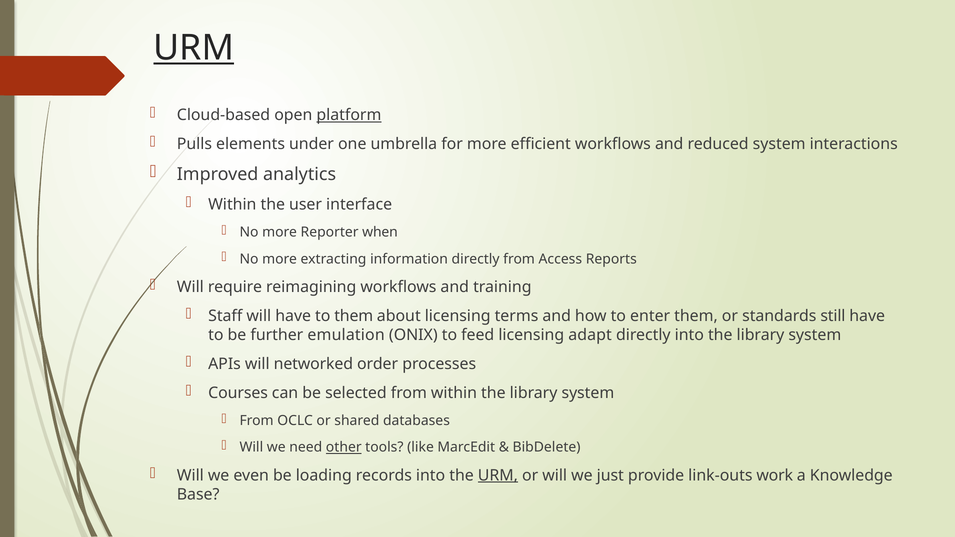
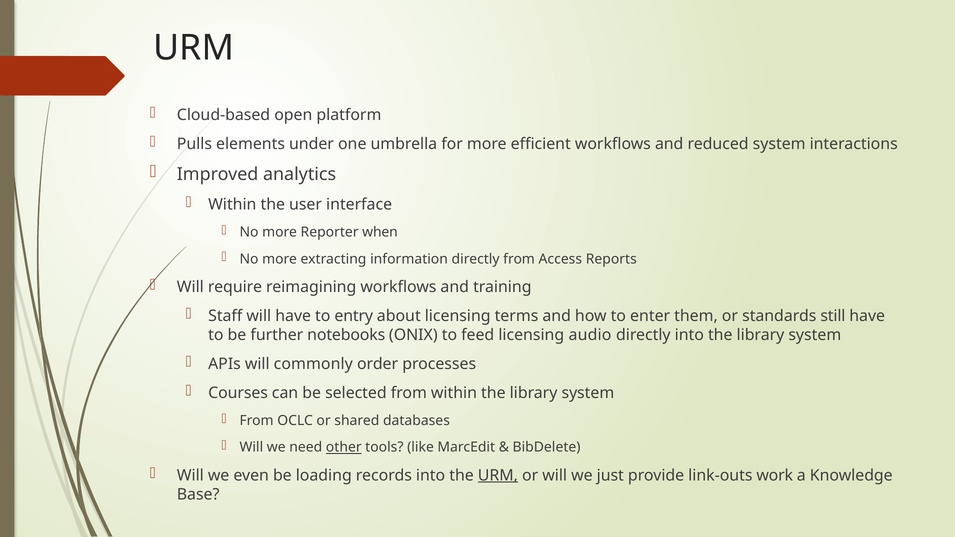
URM at (194, 48) underline: present -> none
platform underline: present -> none
to them: them -> entry
emulation: emulation -> notebooks
adapt: adapt -> audio
networked: networked -> commonly
